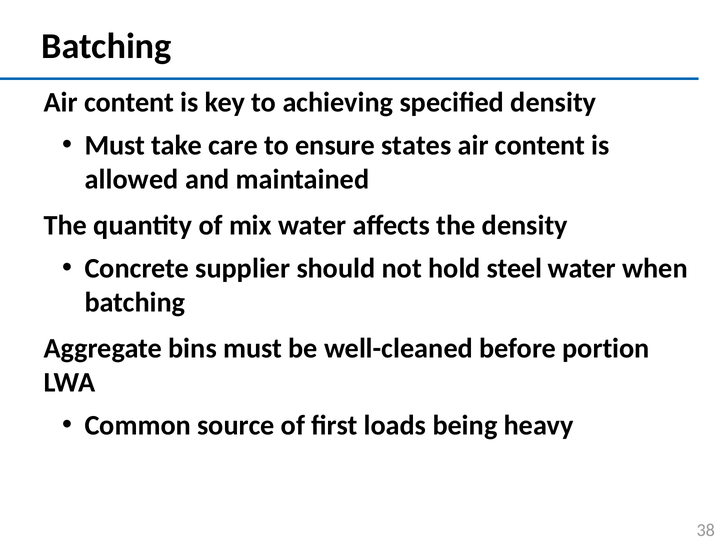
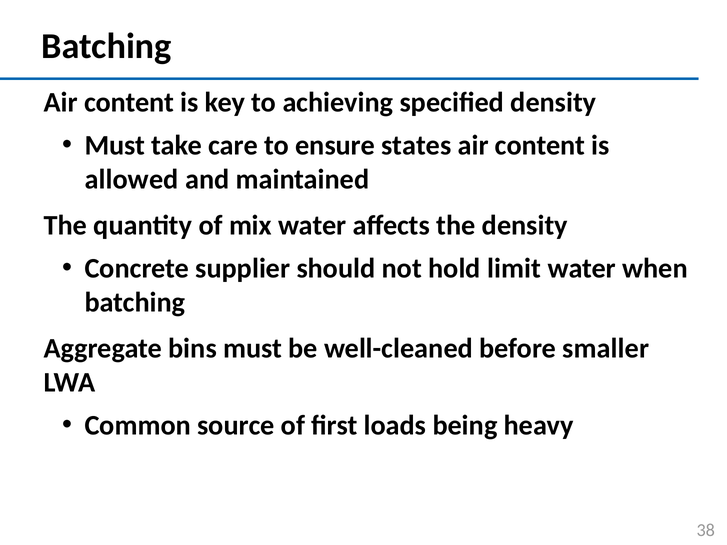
steel: steel -> limit
portion: portion -> smaller
